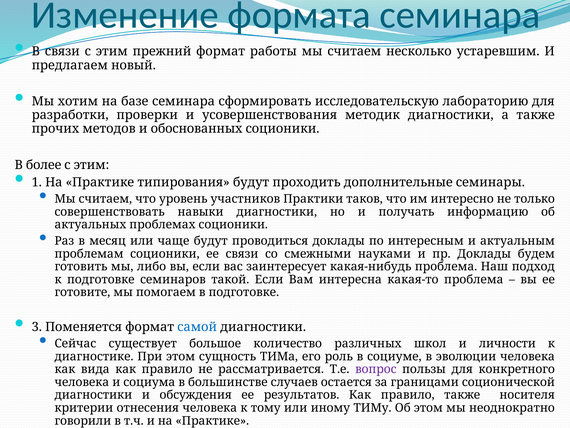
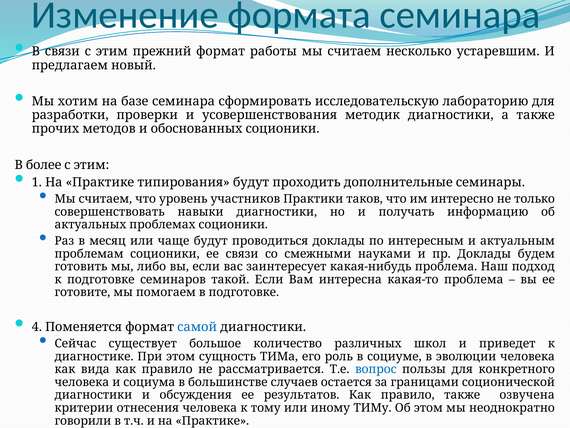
3: 3 -> 4
личности: личности -> приведет
вопрос colour: purple -> blue
носителя: носителя -> озвучена
